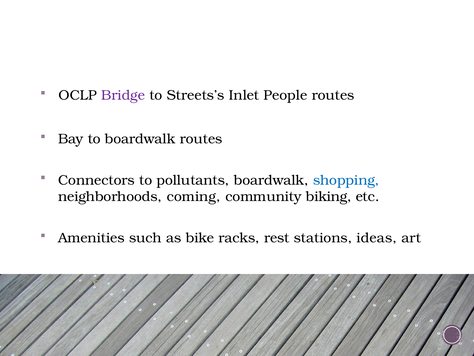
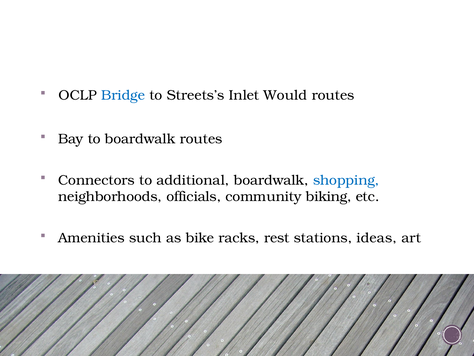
Bridge colour: purple -> blue
People: People -> Would
pollutants: pollutants -> additional
coming: coming -> officials
